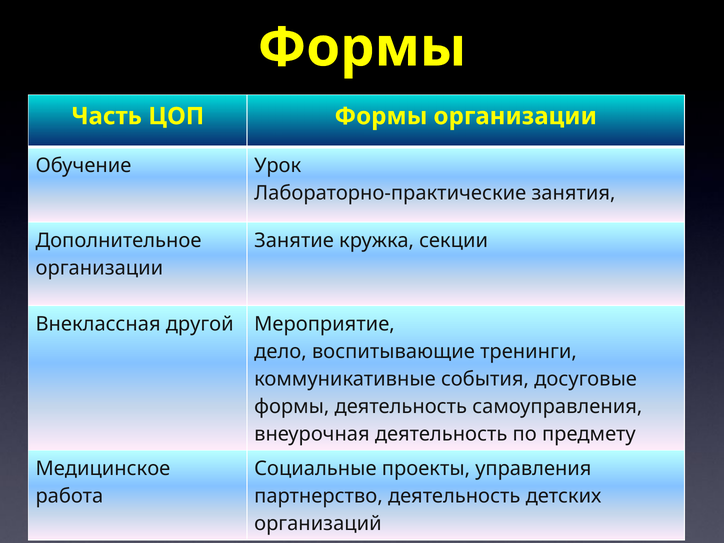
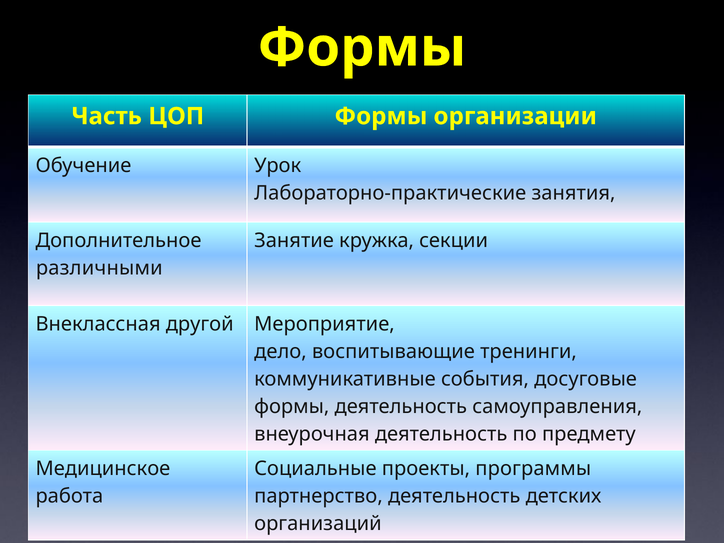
организации at (99, 268): организации -> различными
управления: управления -> программы
